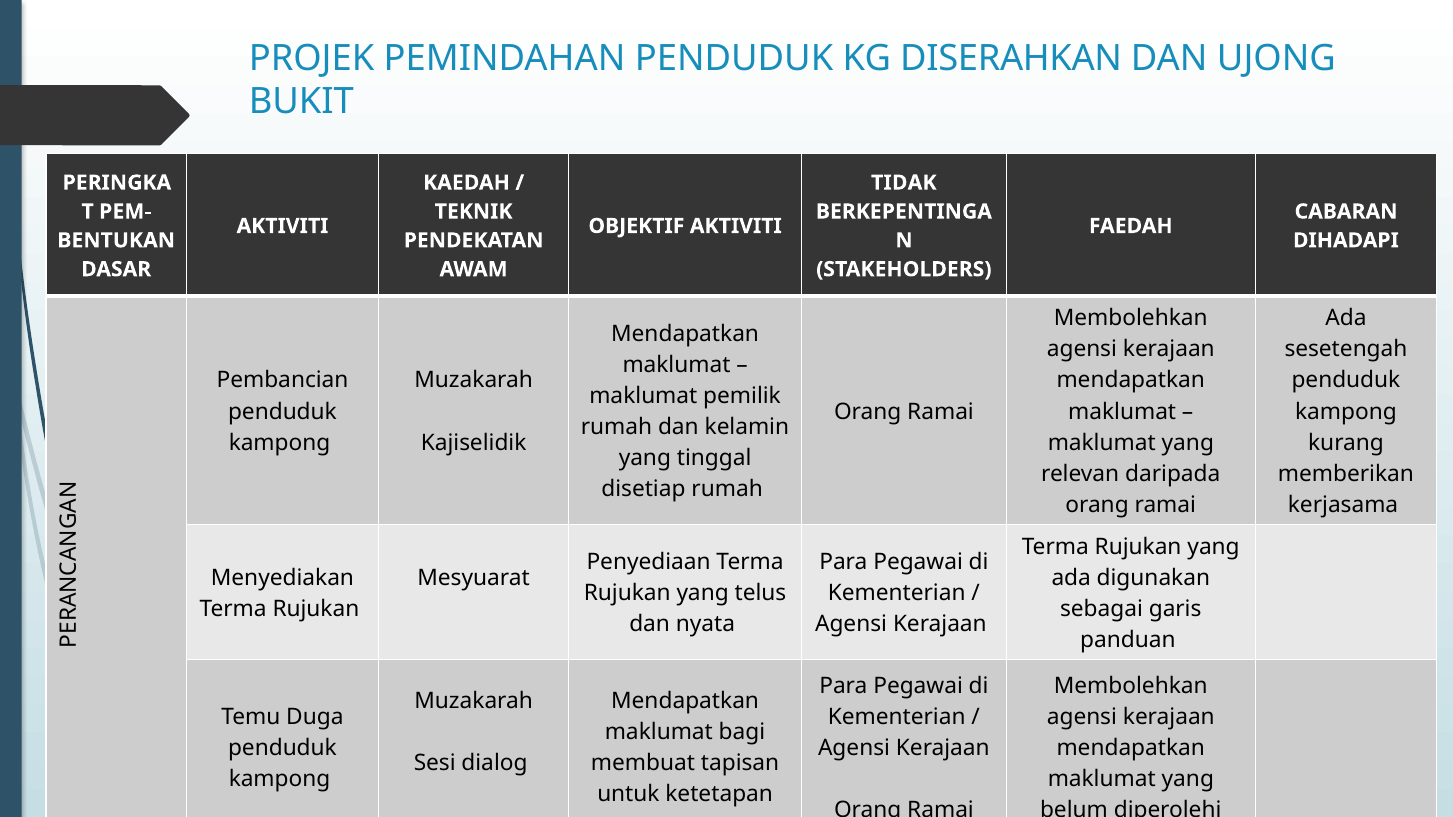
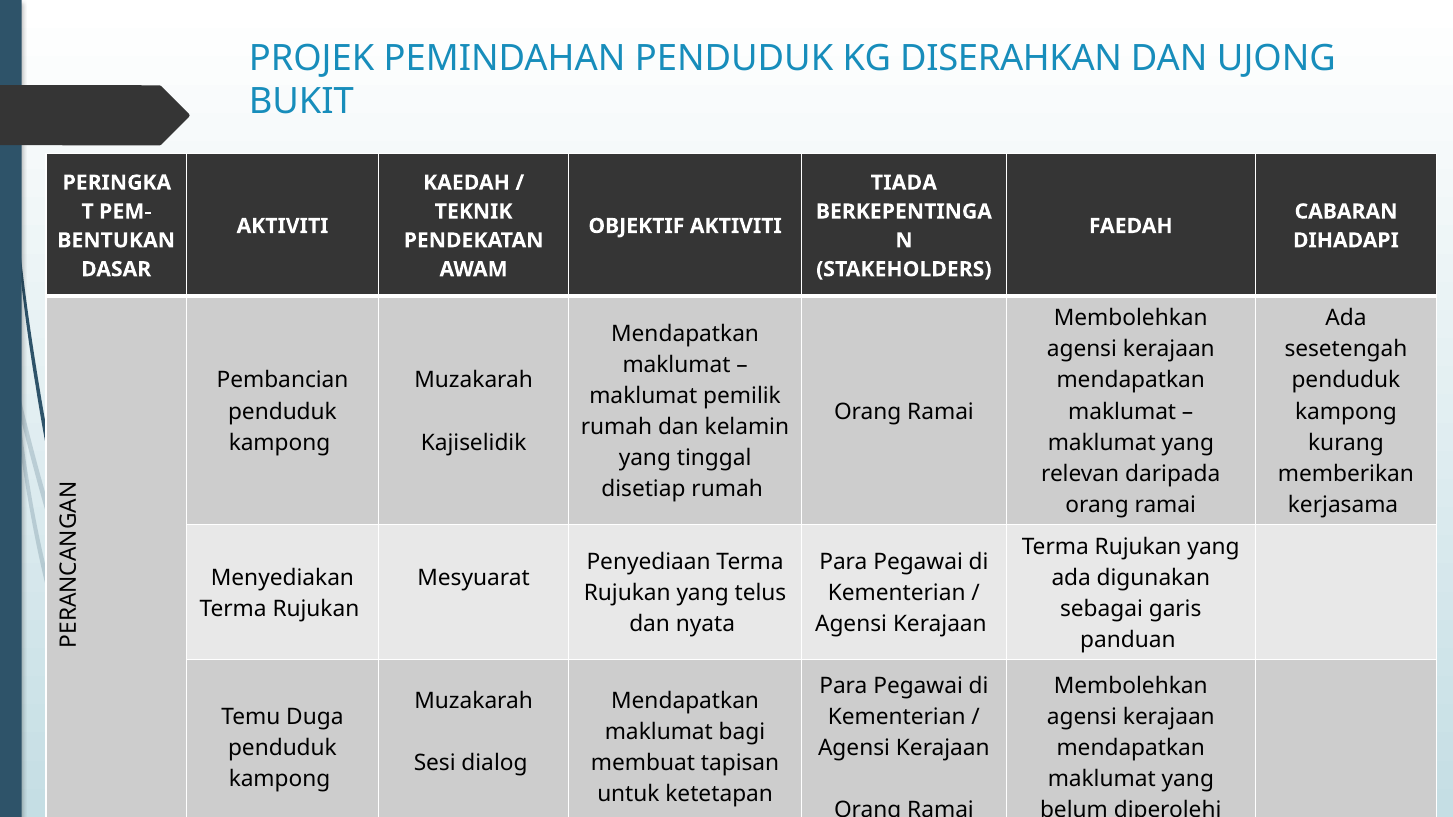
TIDAK: TIDAK -> TIADA
